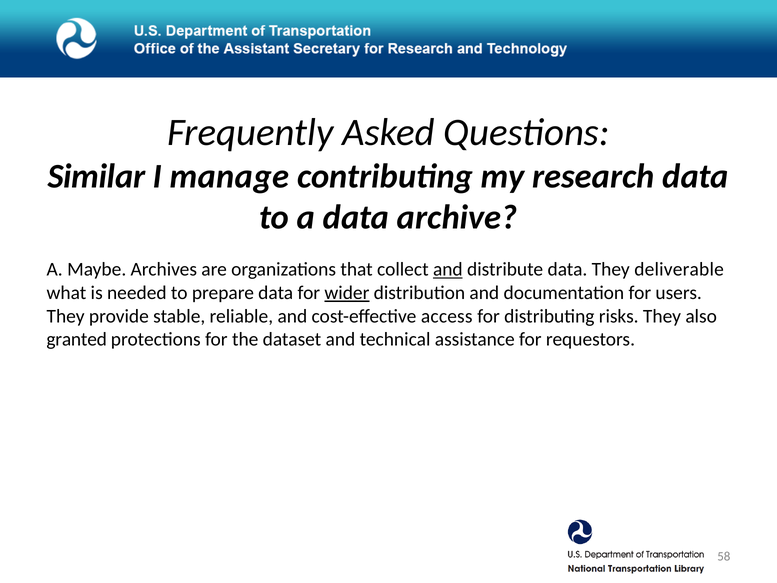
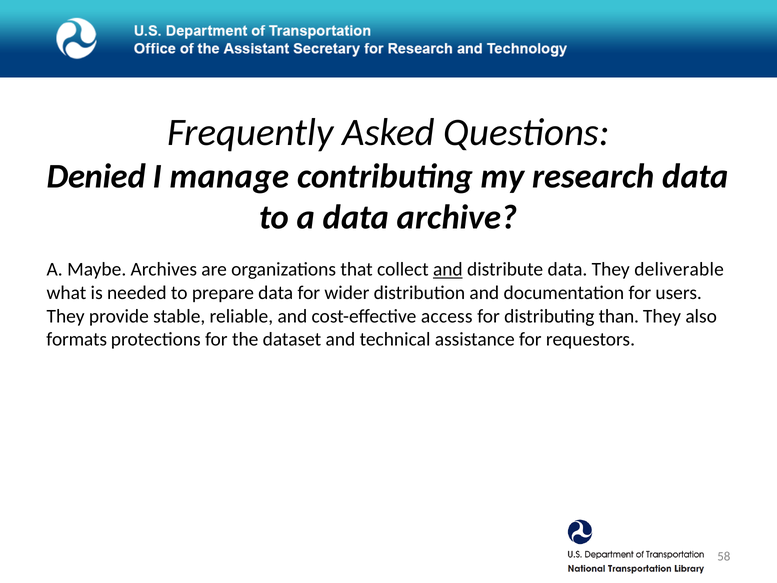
Similar: Similar -> Denied
wider underline: present -> none
risks: risks -> than
granted: granted -> formats
